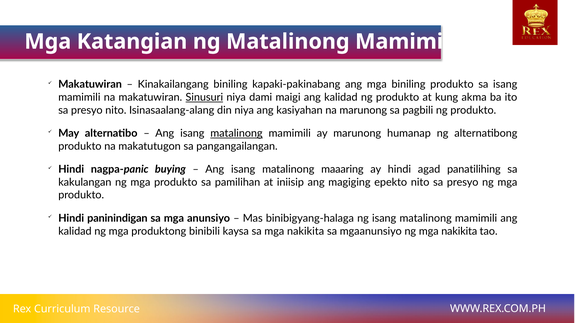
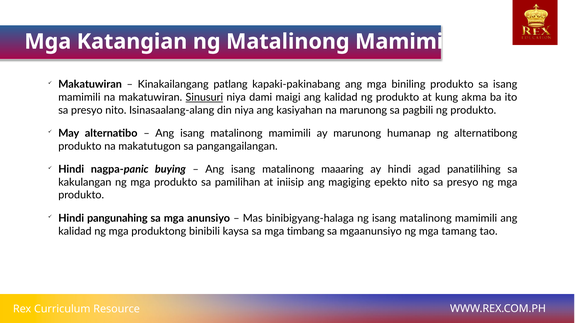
Kinakailangang biniling: biniling -> patlang
matalinong at (236, 133) underline: present -> none
paninindigan: paninindigan -> pangunahing
sa mga nakikita: nakikita -> timbang
ng mga nakikita: nakikita -> tamang
